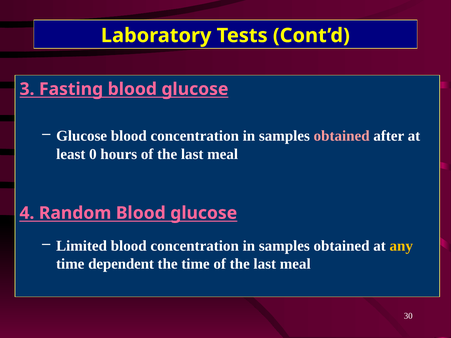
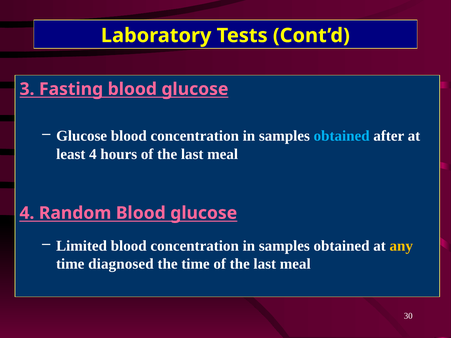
obtained at (342, 136) colour: pink -> light blue
least 0: 0 -> 4
dependent: dependent -> diagnosed
